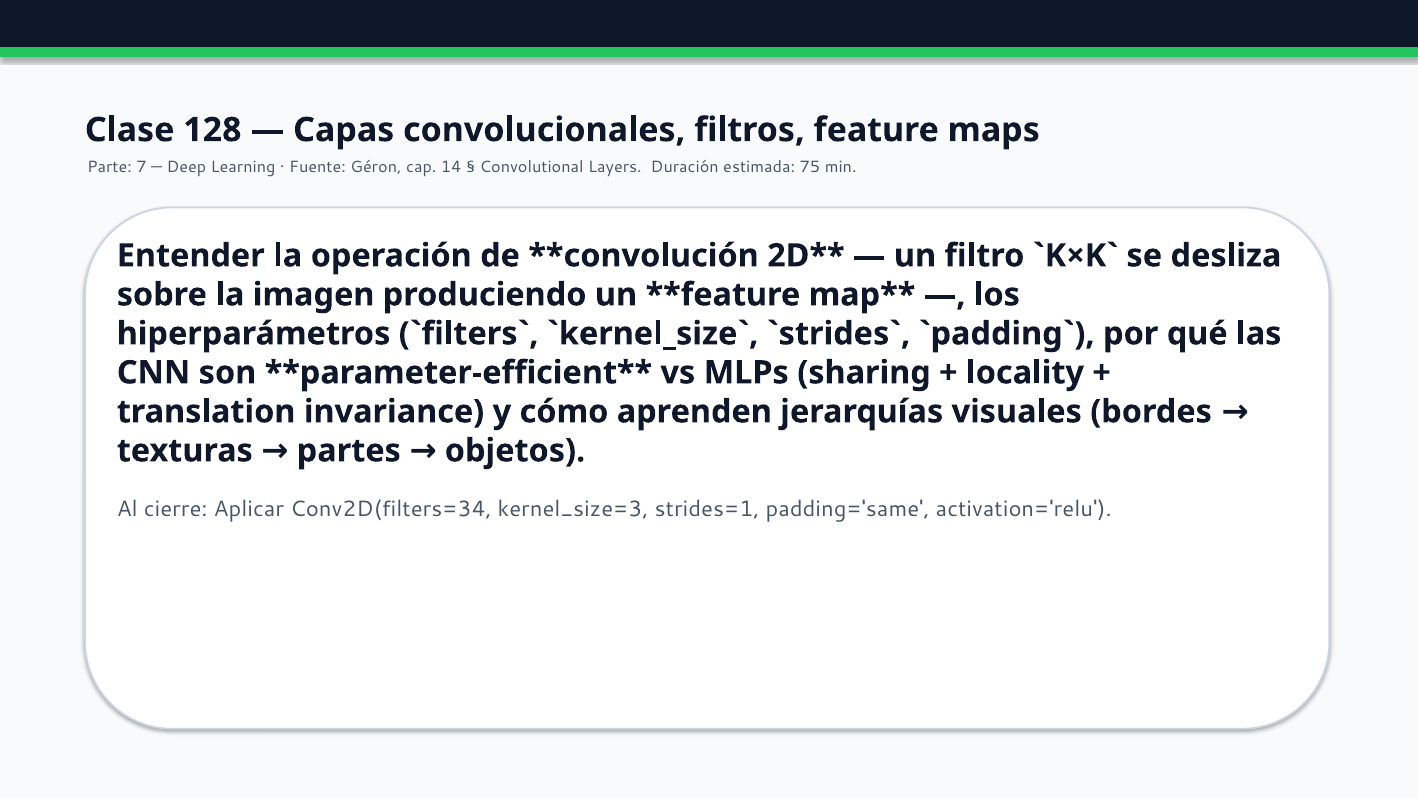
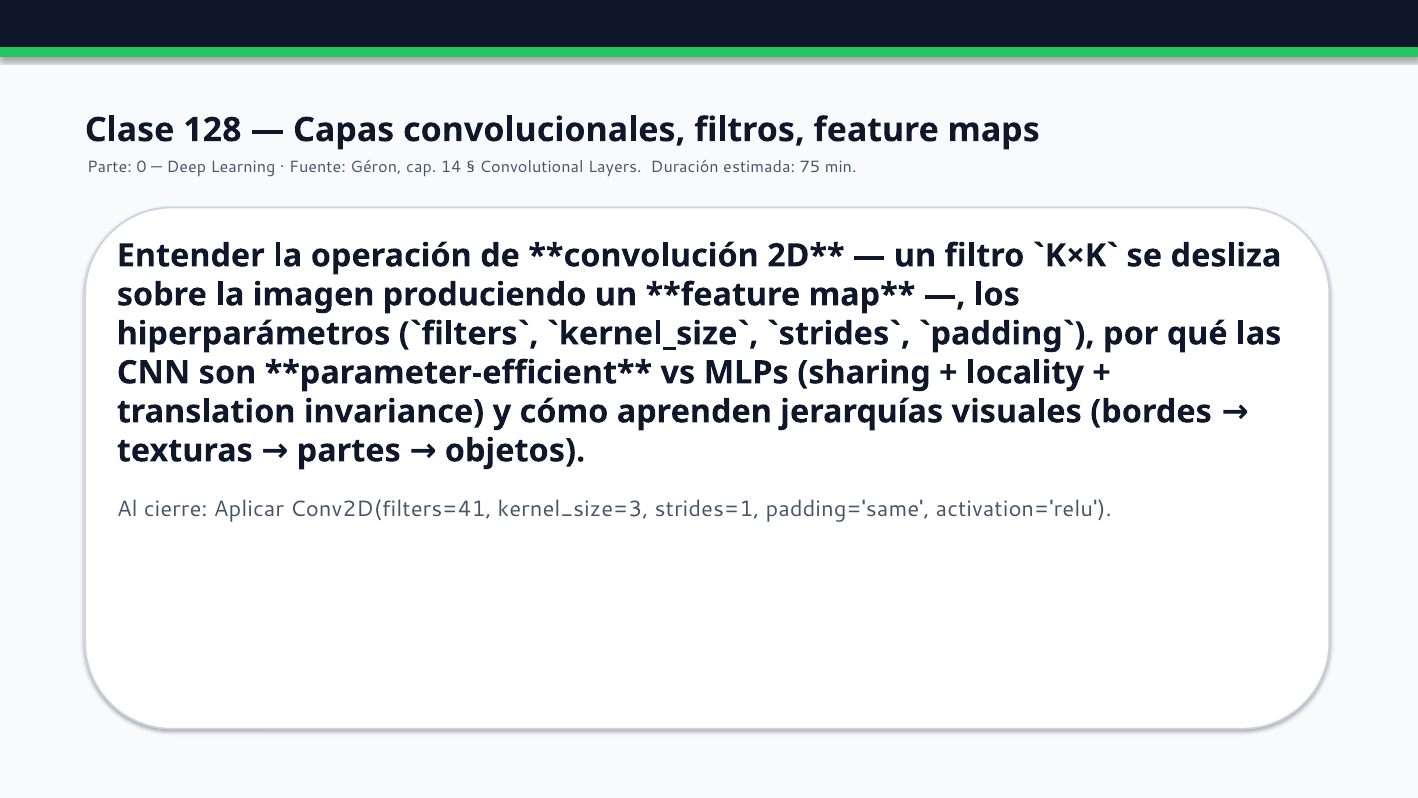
7: 7 -> 0
Conv2D(filters=34: Conv2D(filters=34 -> Conv2D(filters=41
